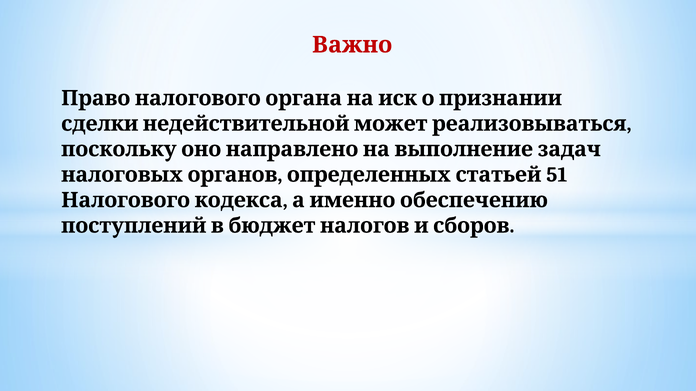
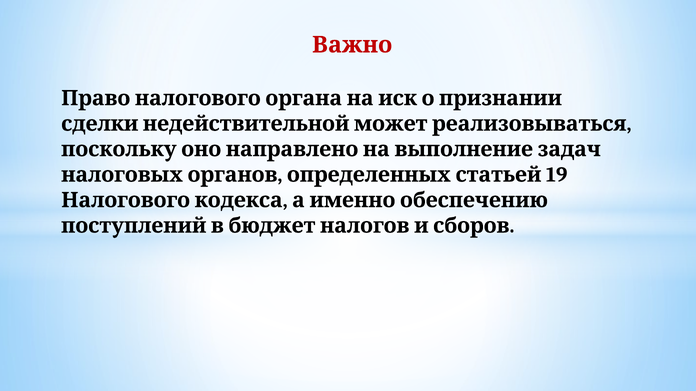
51: 51 -> 19
